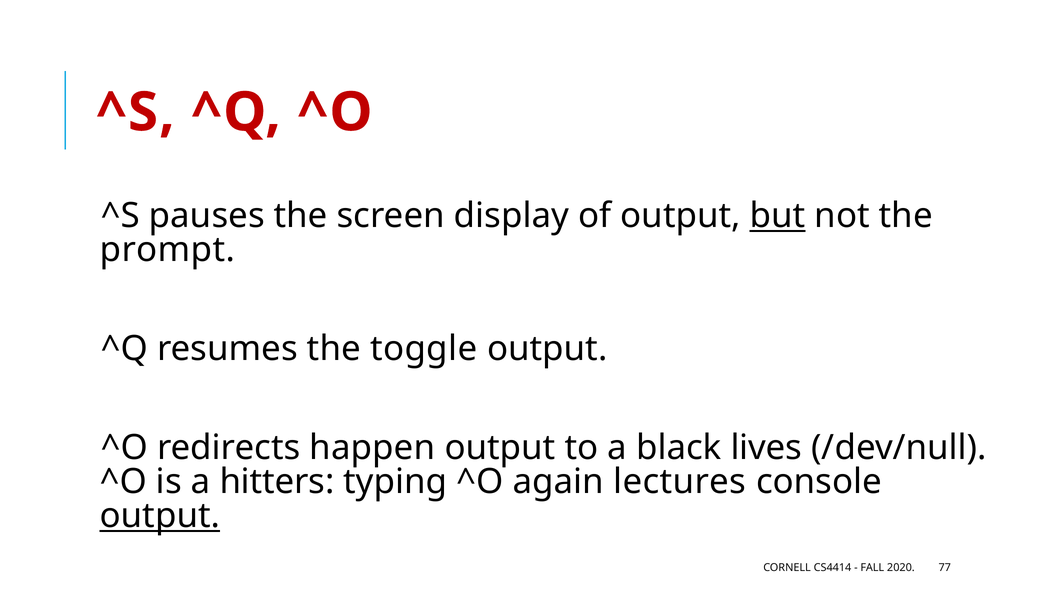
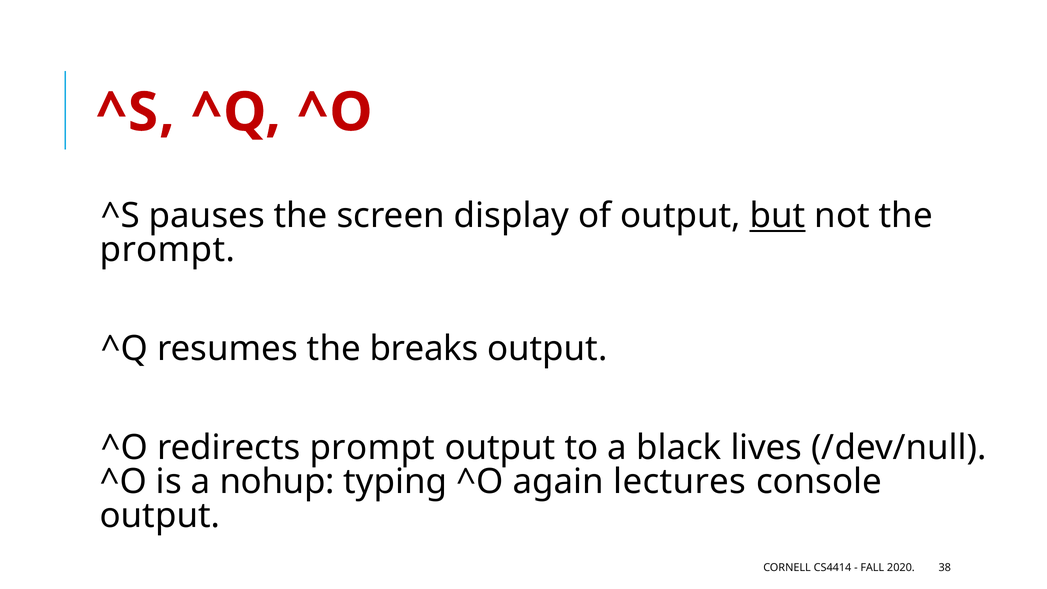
toggle: toggle -> breaks
redirects happen: happen -> prompt
hitters: hitters -> nohup
output at (160, 516) underline: present -> none
77: 77 -> 38
